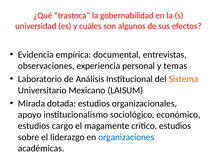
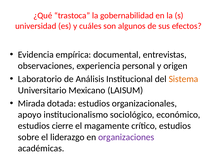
temas: temas -> origen
cargo: cargo -> cierre
organizaciones colour: blue -> purple
